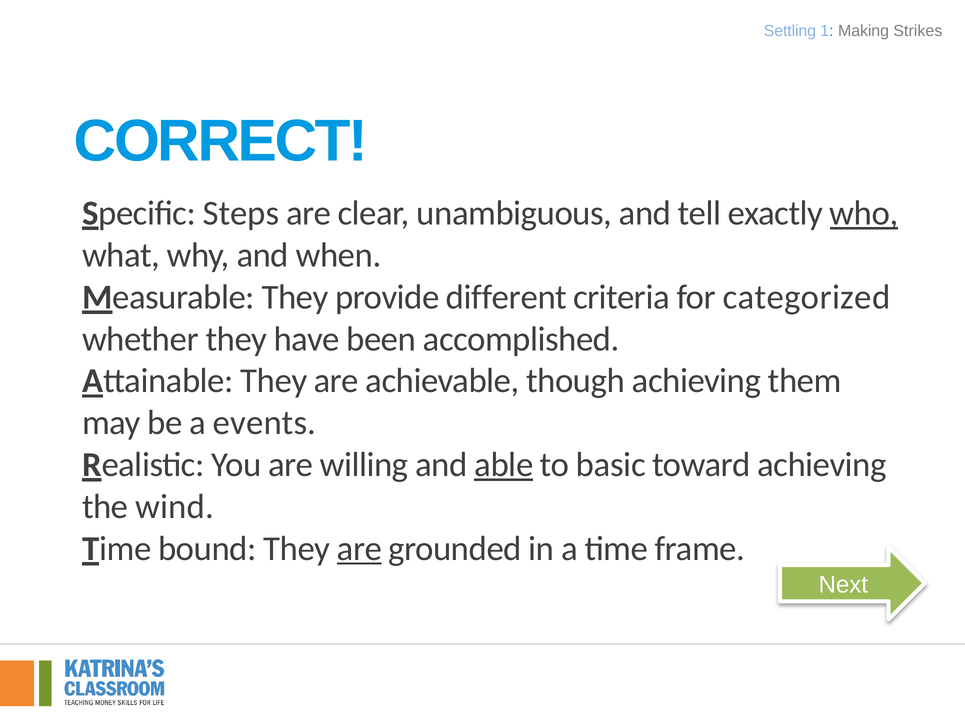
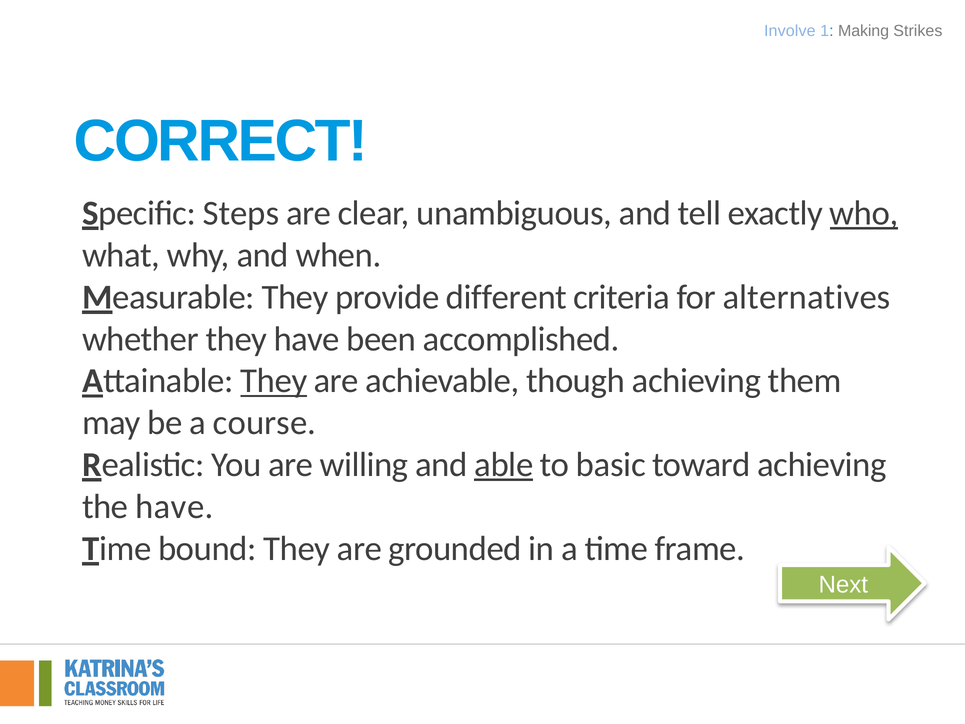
Settling: Settling -> Involve
categorized: categorized -> alternatives
They at (274, 381) underline: none -> present
events: events -> course
the wind: wind -> have
are at (359, 548) underline: present -> none
